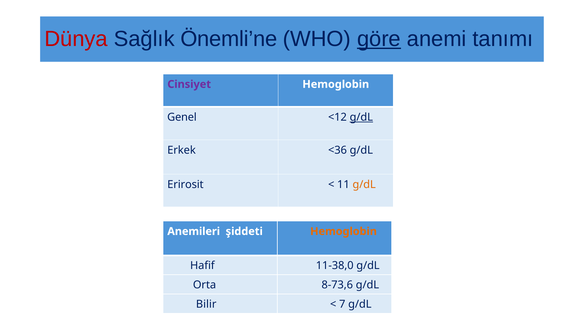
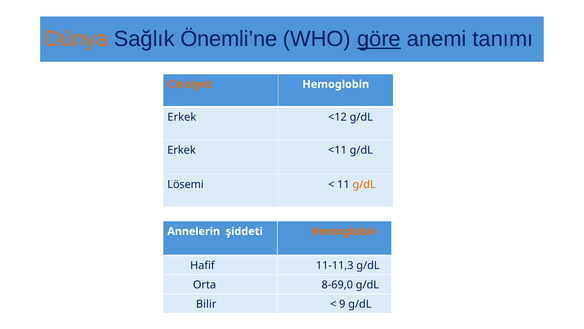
Dünya colour: red -> orange
Cinsiyet colour: purple -> orange
Genel at (182, 117): Genel -> Erkek
g/dL at (361, 117) underline: present -> none
<36: <36 -> <11
Erirosit: Erirosit -> Lösemi
Anemileri: Anemileri -> Annelerin
11-38,0: 11-38,0 -> 11-11,3
8-73,6: 8-73,6 -> 8-69,0
7: 7 -> 9
